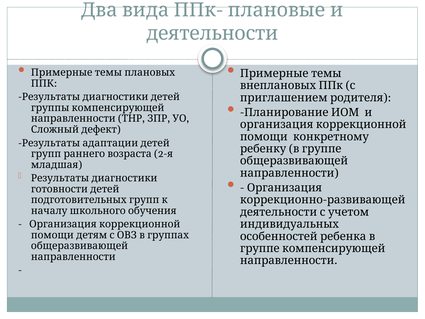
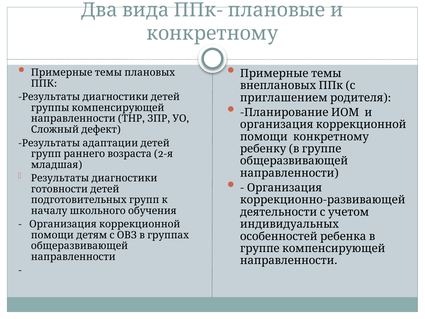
деятельности at (212, 33): деятельности -> конкретному
